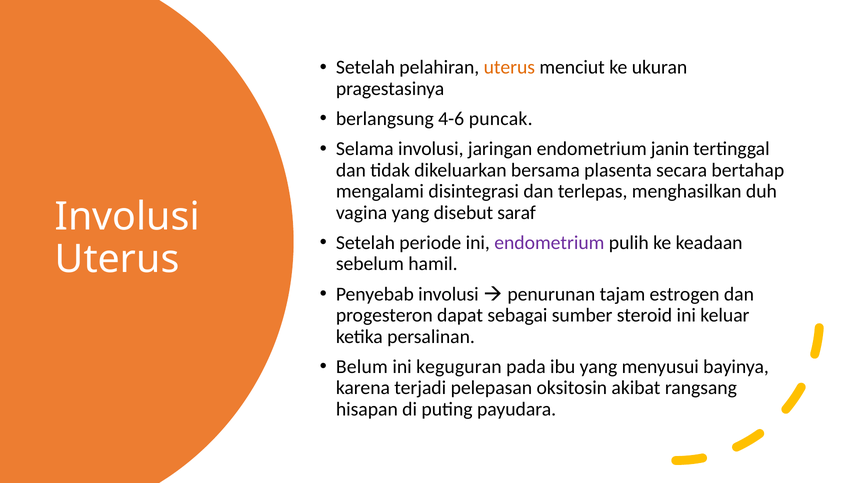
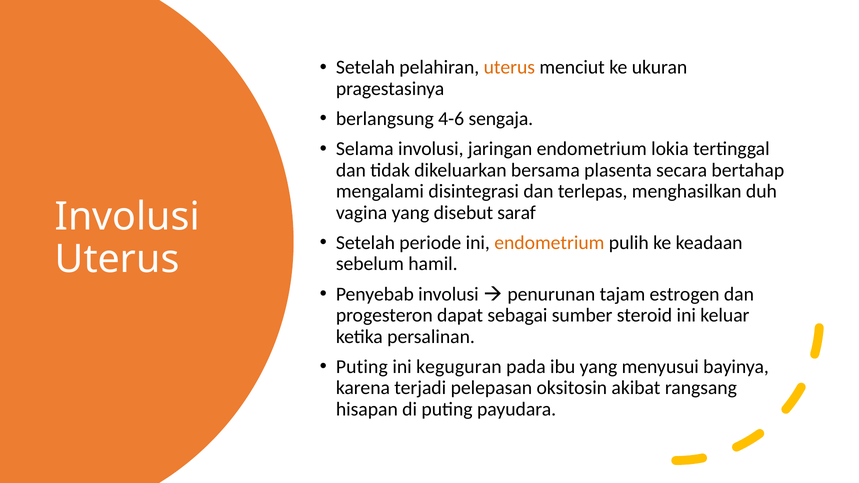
puncak: puncak -> sengaja
janin: janin -> lokia
endometrium at (549, 243) colour: purple -> orange
Belum at (362, 367): Belum -> Puting
